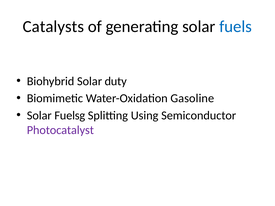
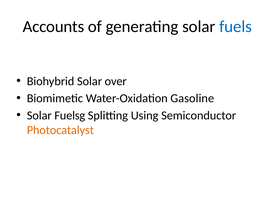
Catalysts: Catalysts -> Accounts
duty: duty -> over
Photocatalyst colour: purple -> orange
